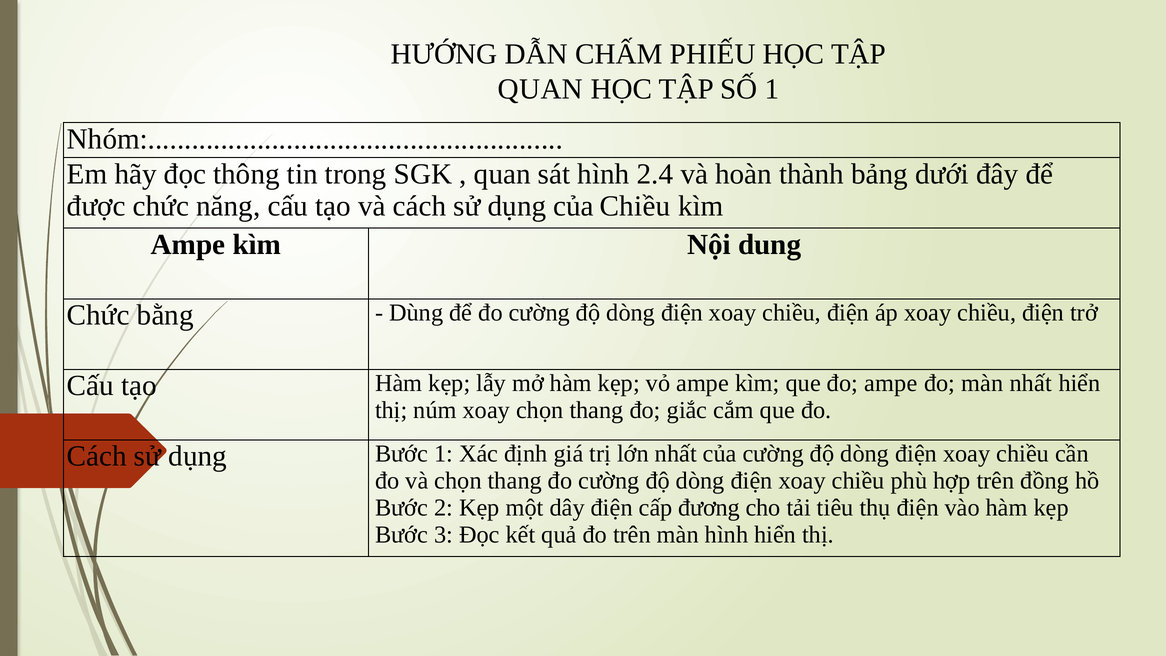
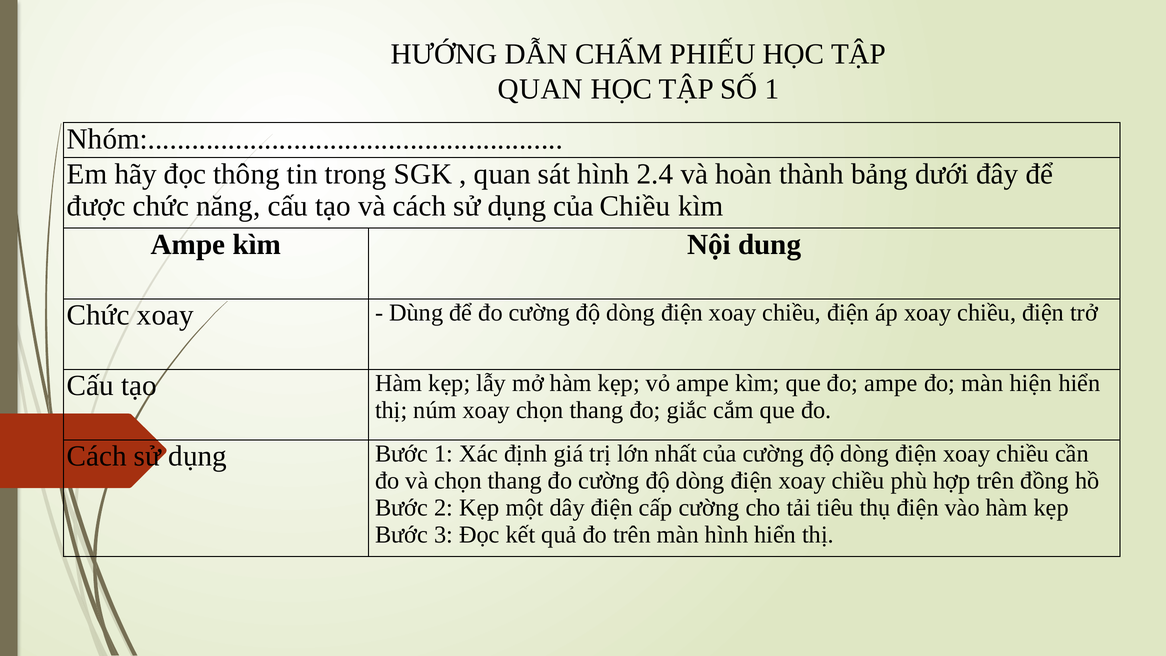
Chức bằng: bằng -> xoay
màn nhất: nhất -> hiện
cấp đương: đương -> cường
